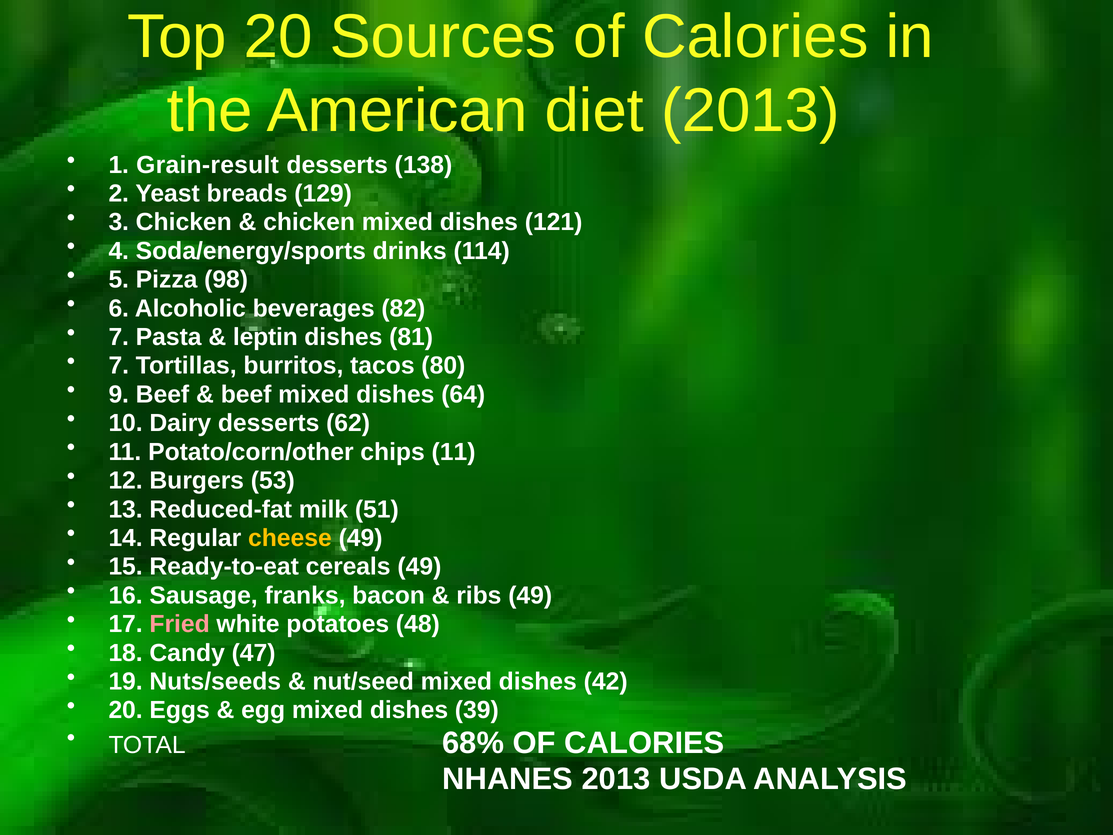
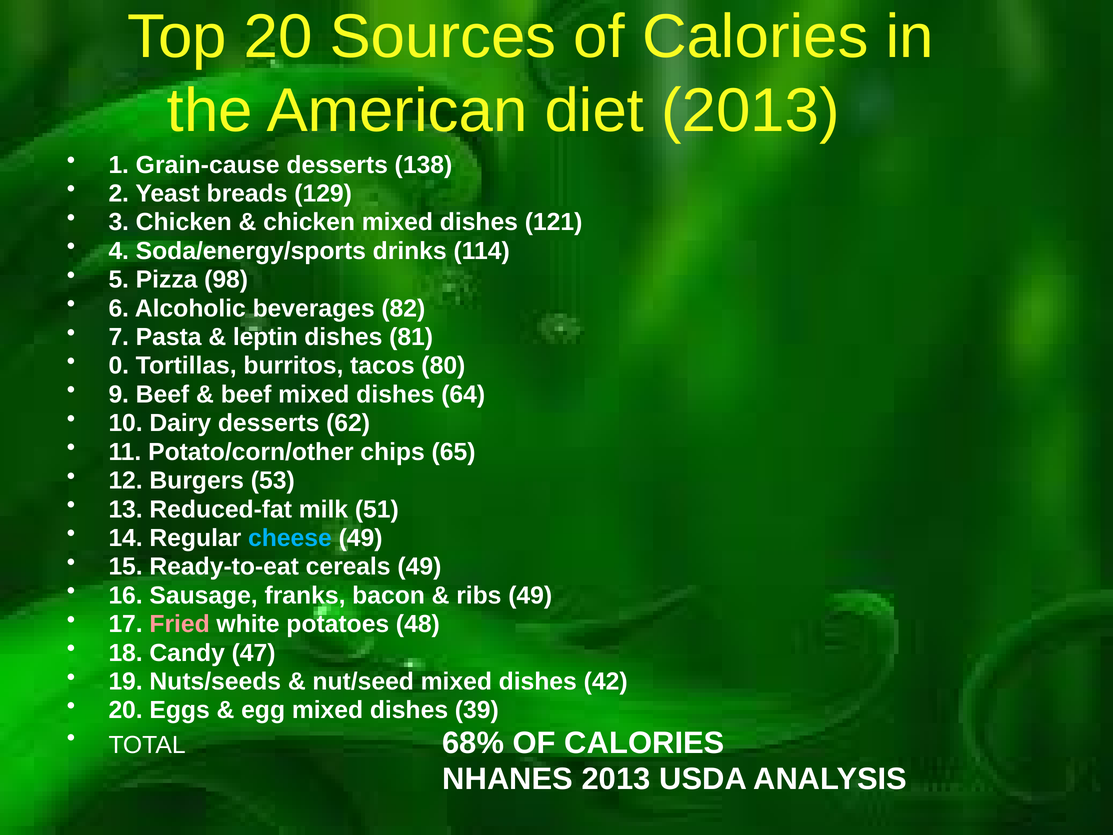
Grain-result: Grain-result -> Grain-cause
7 at (119, 366): 7 -> 0
chips 11: 11 -> 65
cheese colour: yellow -> light blue
